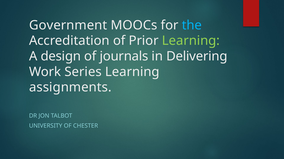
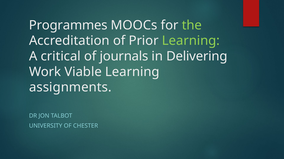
Government: Government -> Programmes
the colour: light blue -> light green
design: design -> critical
Series: Series -> Viable
